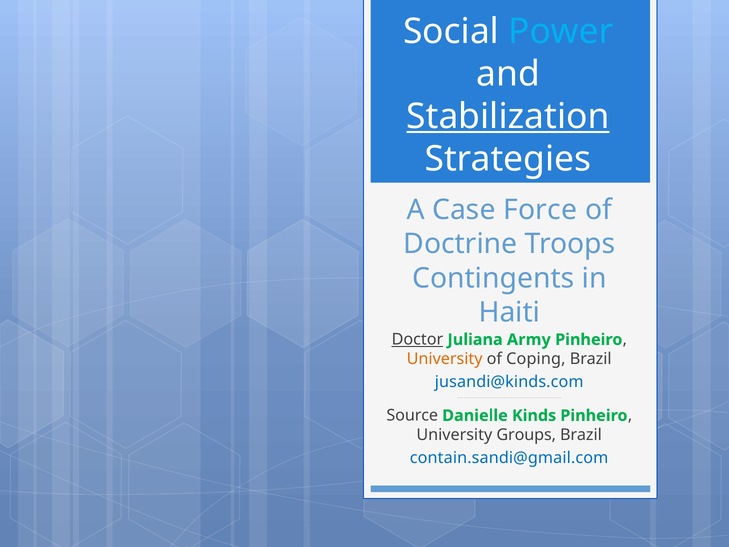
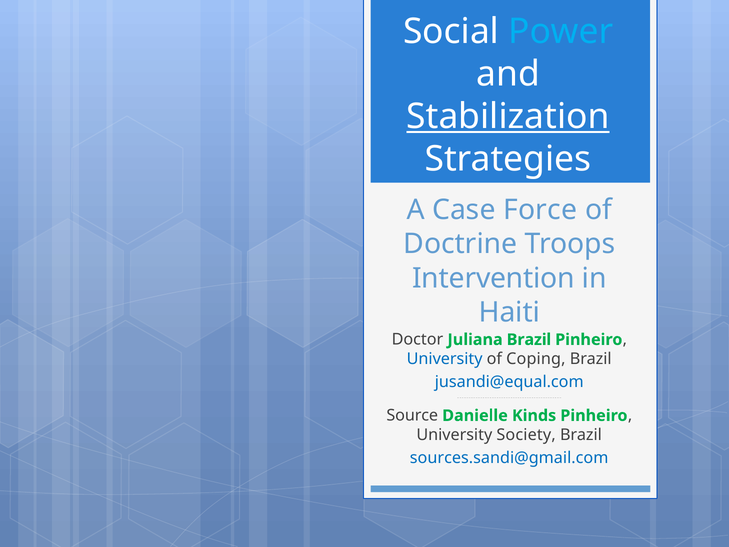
Contingents: Contingents -> Intervention
Doctor underline: present -> none
Juliana Army: Army -> Brazil
University at (445, 359) colour: orange -> blue
jusandi@kinds.com: jusandi@kinds.com -> jusandi@equal.com
Groups: Groups -> Society
contain.sandi@gmail.com: contain.sandi@gmail.com -> sources.sandi@gmail.com
